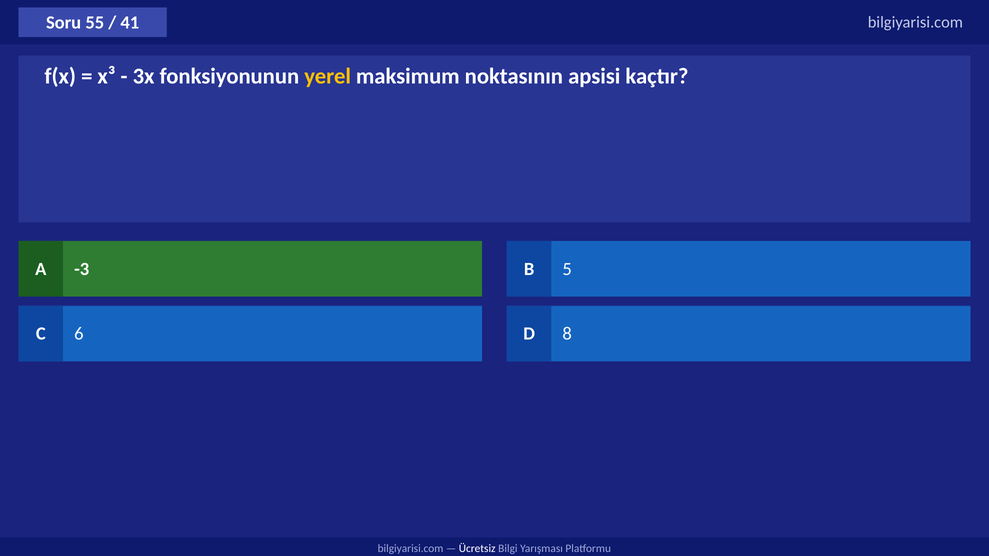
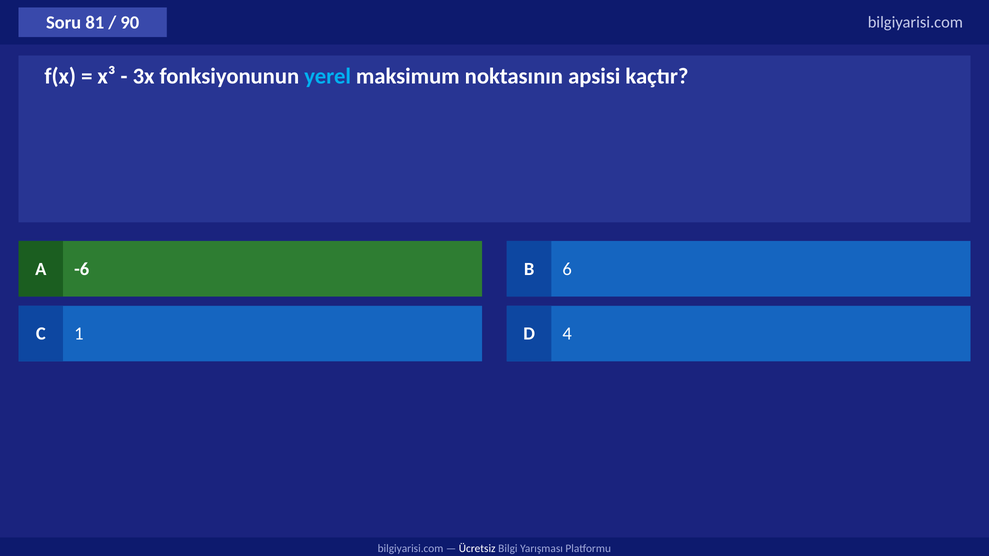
55: 55 -> 81
41: 41 -> 90
yerel colour: yellow -> light blue
-3: -3 -> -6
5: 5 -> 6
6: 6 -> 1
8: 8 -> 4
